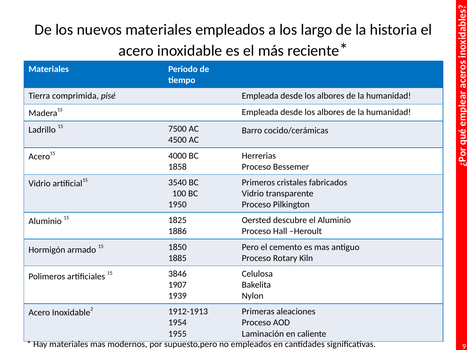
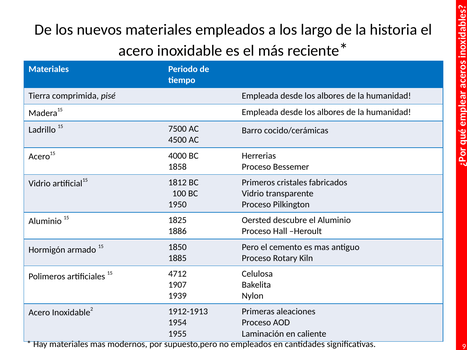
3540: 3540 -> 1812
3846: 3846 -> 4712
